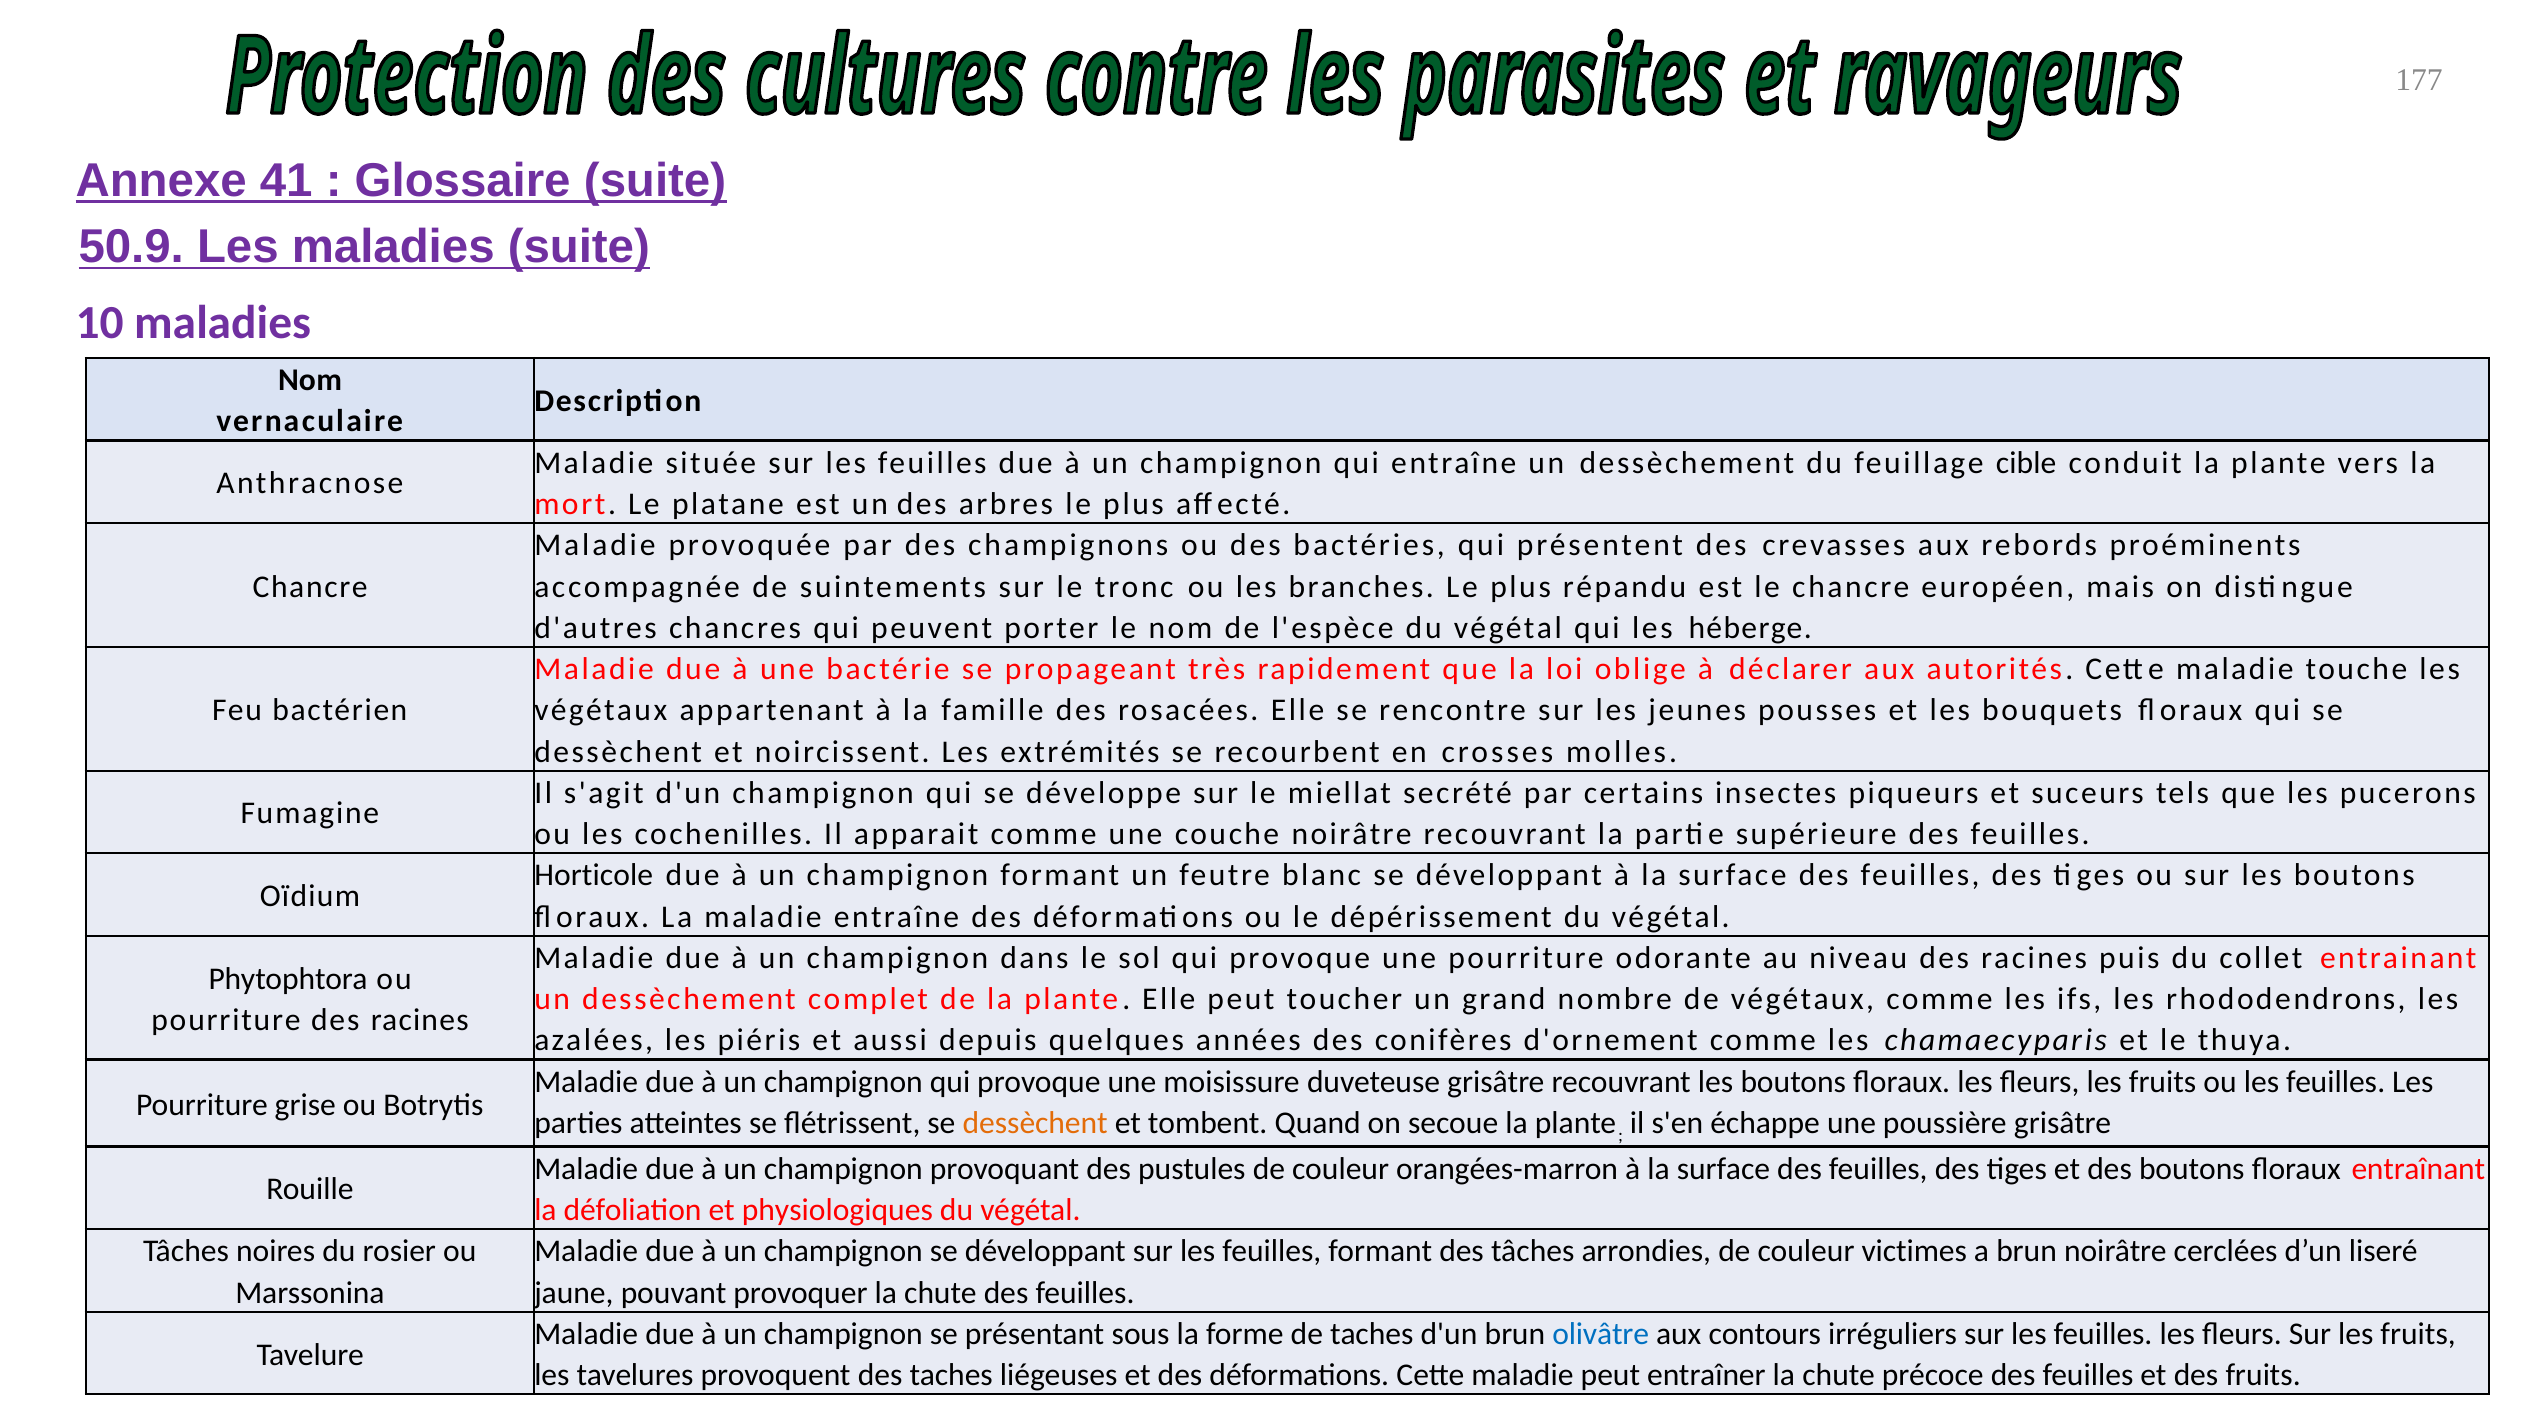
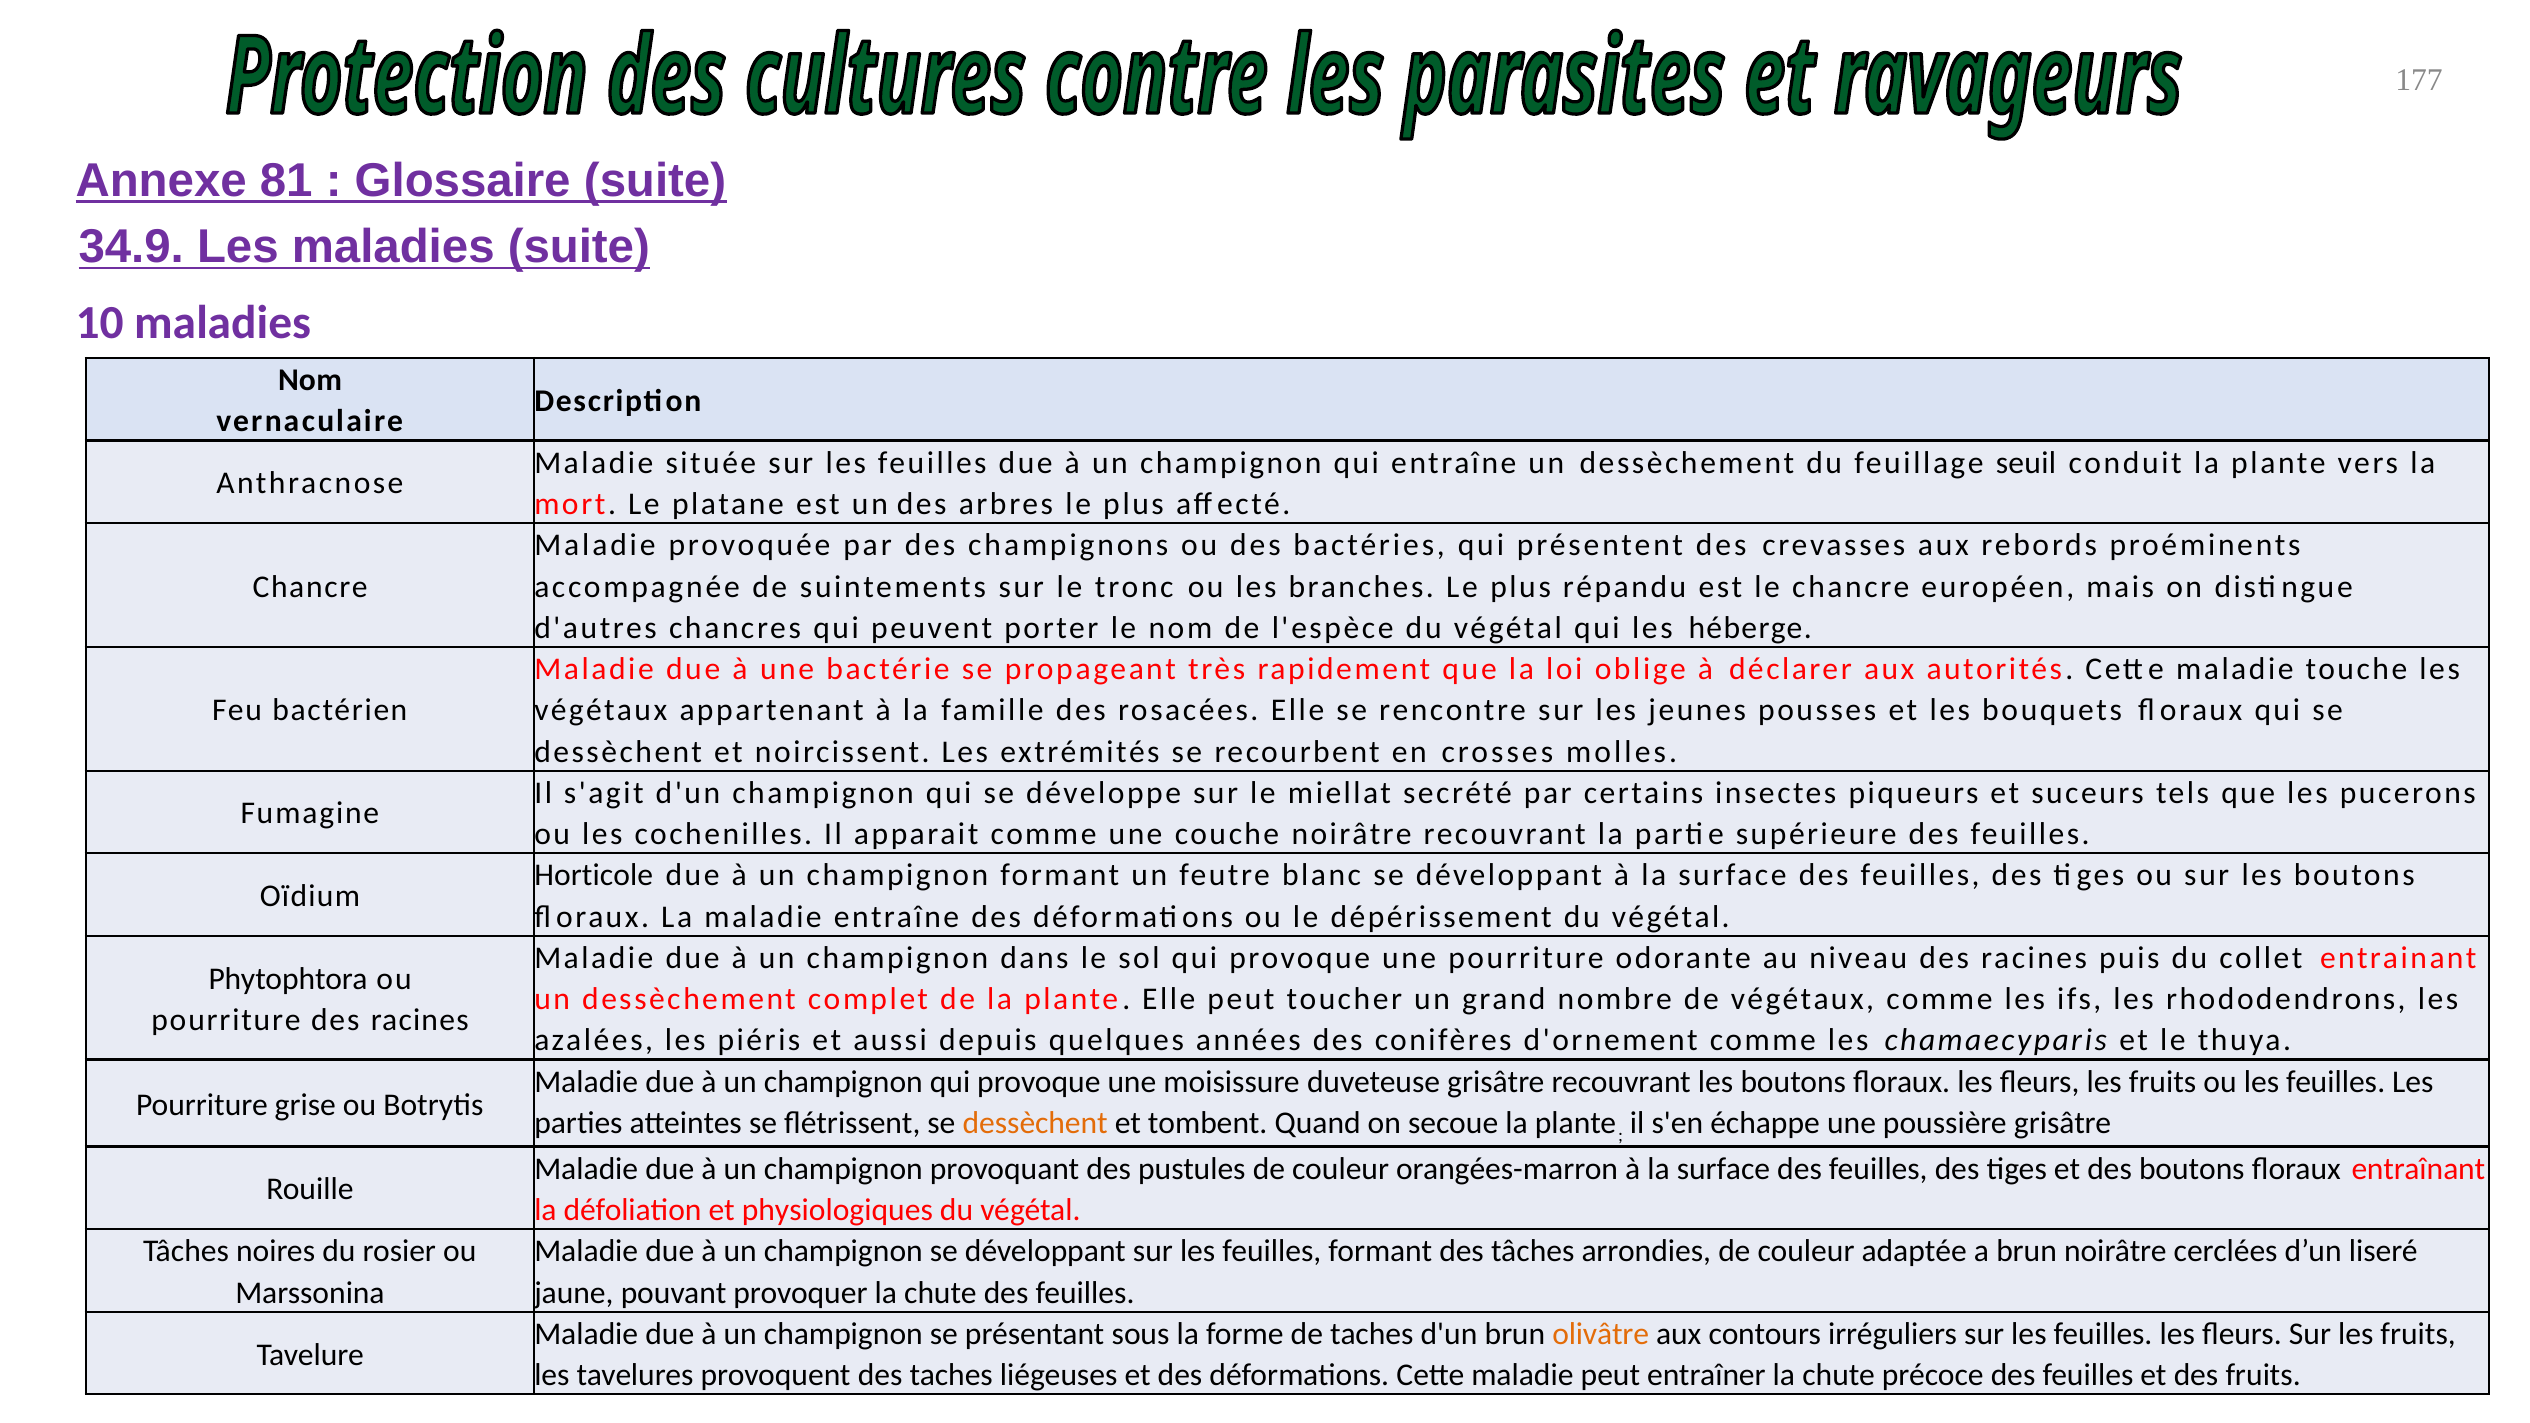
41: 41 -> 81
50.9: 50.9 -> 34.9
cible: cible -> seuil
victimes: victimes -> adaptée
olivâtre colour: blue -> orange
